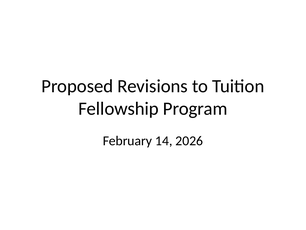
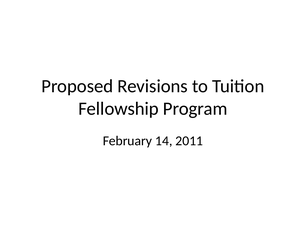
2026: 2026 -> 2011
